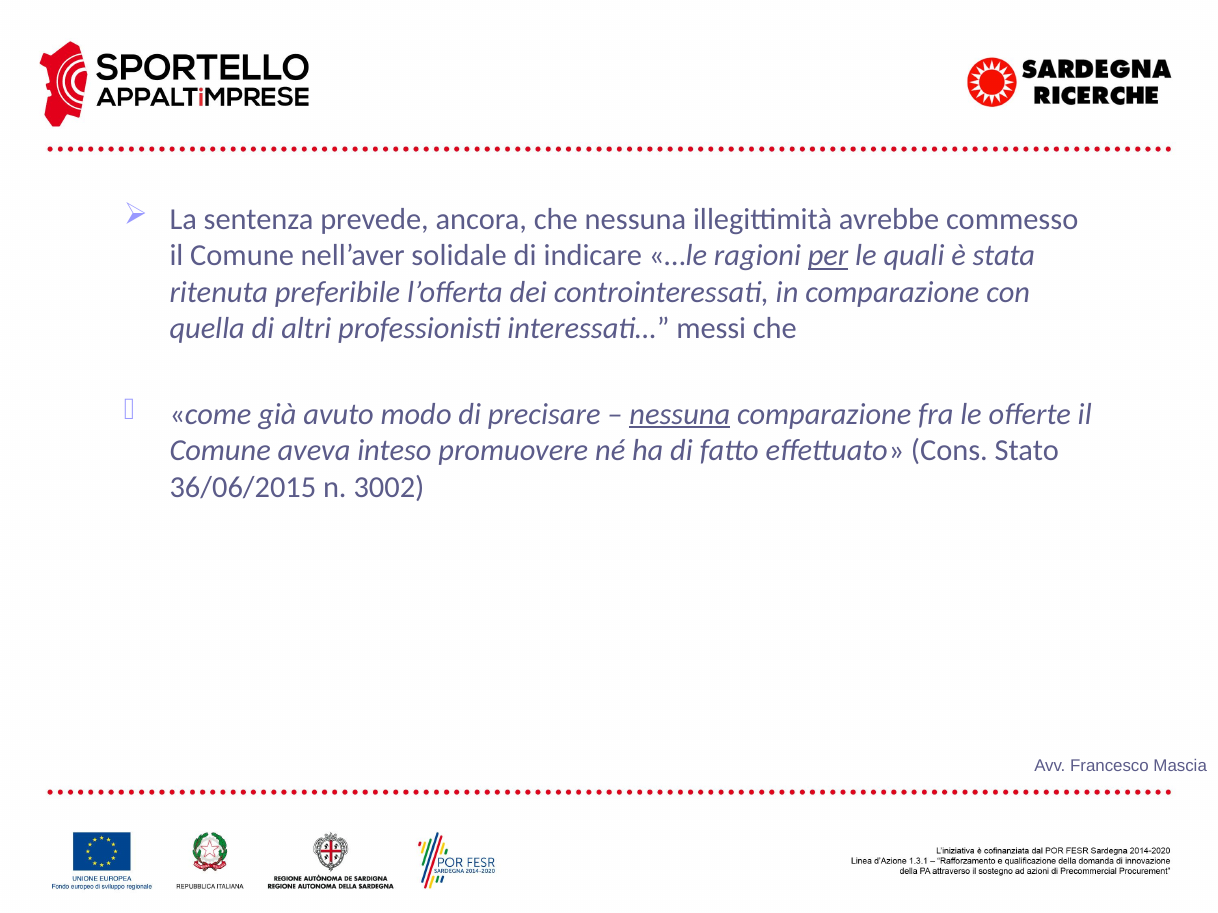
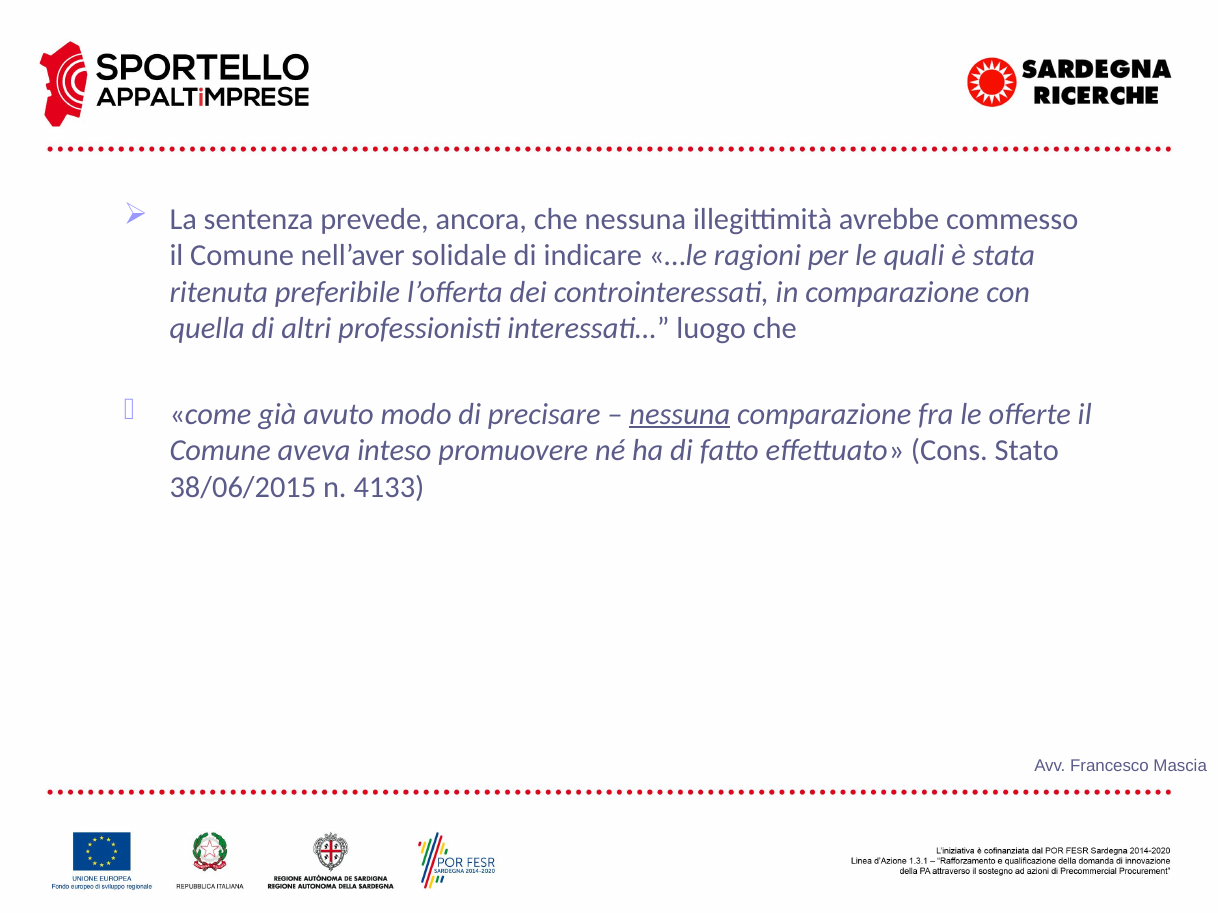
per underline: present -> none
messi: messi -> luogo
36/06/2015: 36/06/2015 -> 38/06/2015
3002: 3002 -> 4133
